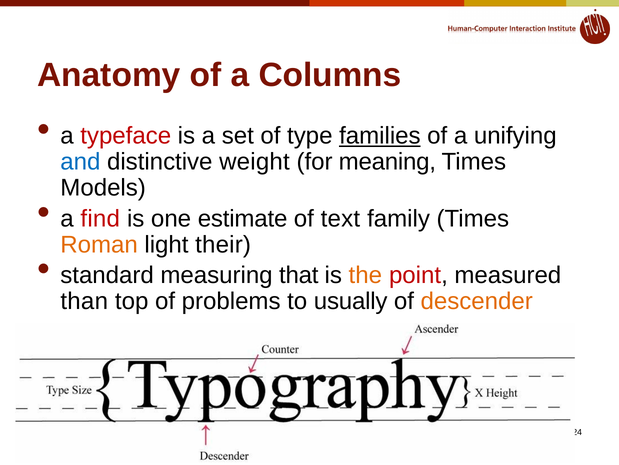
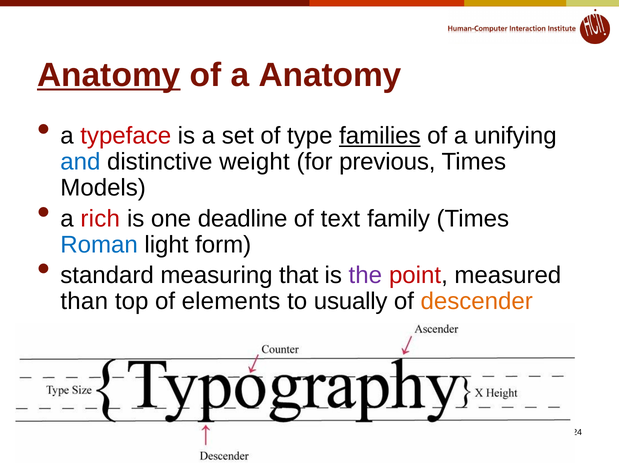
Anatomy at (109, 75) underline: none -> present
a Columns: Columns -> Anatomy
meaning: meaning -> previous
find: find -> rich
estimate: estimate -> deadline
Roman colour: orange -> blue
their: their -> form
the colour: orange -> purple
problems: problems -> elements
